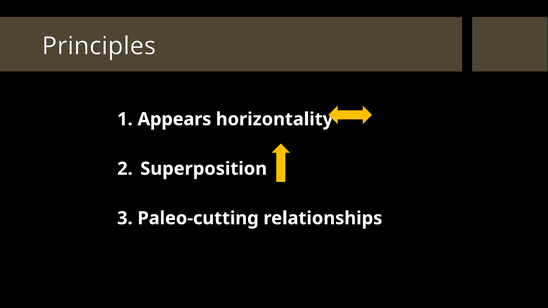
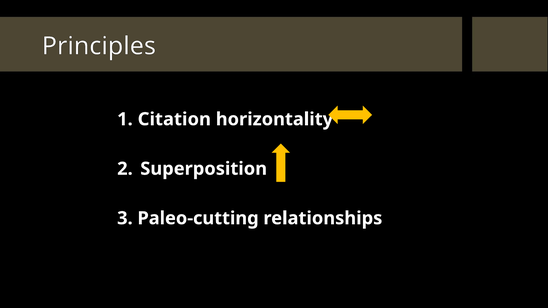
Appears: Appears -> Citation
